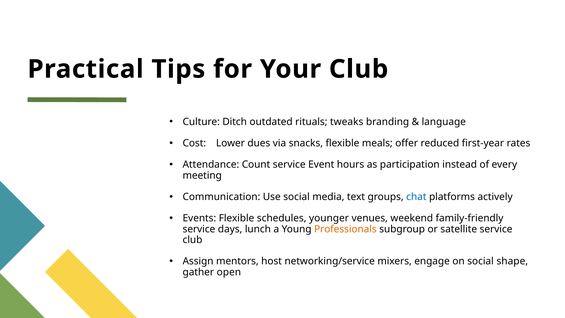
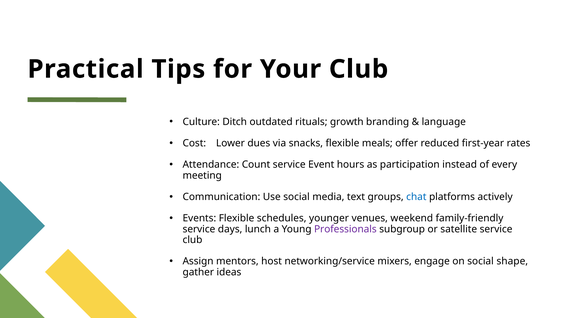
tweaks: tweaks -> growth
Professionals colour: orange -> purple
open: open -> ideas
